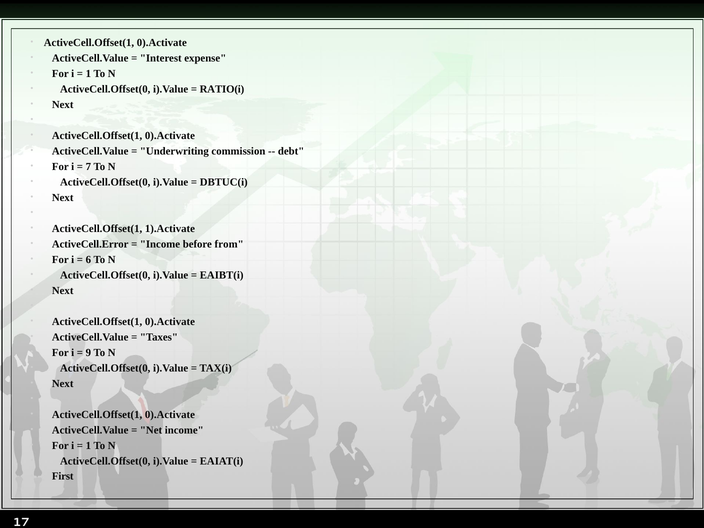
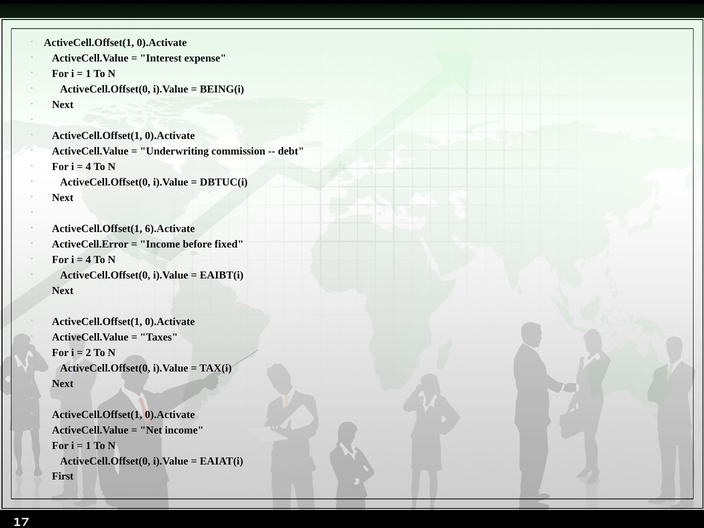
RATIO(i: RATIO(i -> BEING(i
7 at (88, 167): 7 -> 4
1).Activate: 1).Activate -> 6).Activate
from: from -> fixed
6 at (88, 260): 6 -> 4
9: 9 -> 2
